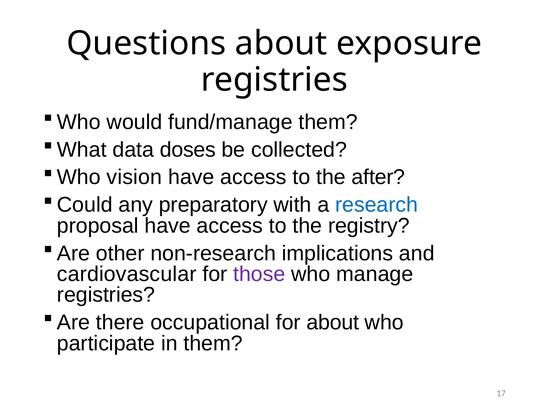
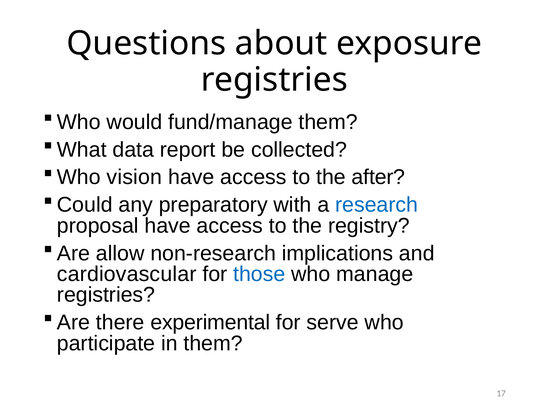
doses: doses -> report
other: other -> allow
those colour: purple -> blue
occupational: occupational -> experimental
for about: about -> serve
